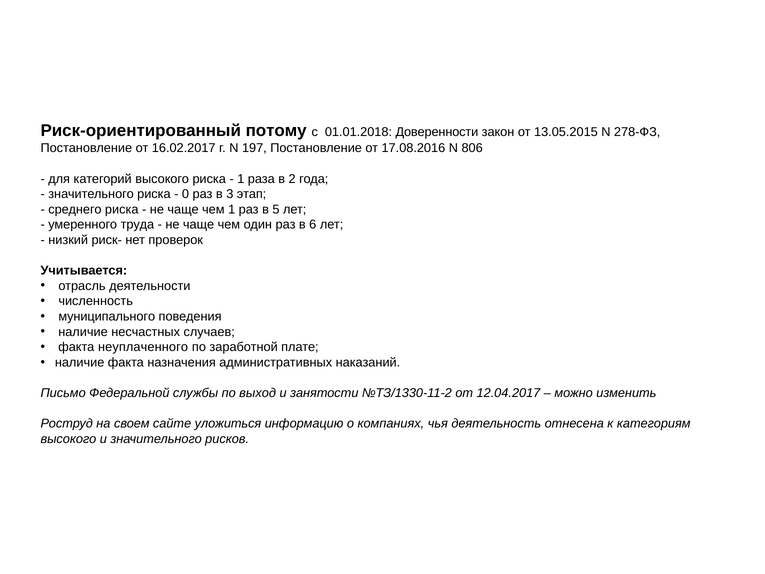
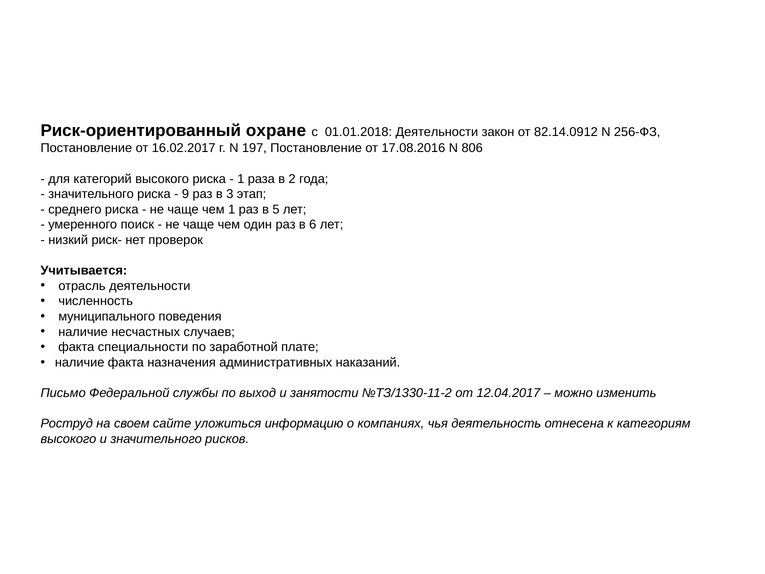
потому: потому -> охране
01.01.2018 Доверенности: Доверенности -> Деятельности
13.05.2015: 13.05.2015 -> 82.14.0912
278-ФЗ: 278-ФЗ -> 256-ФЗ
0: 0 -> 9
труда: труда -> поиск
неуплаченного: неуплаченного -> специальности
